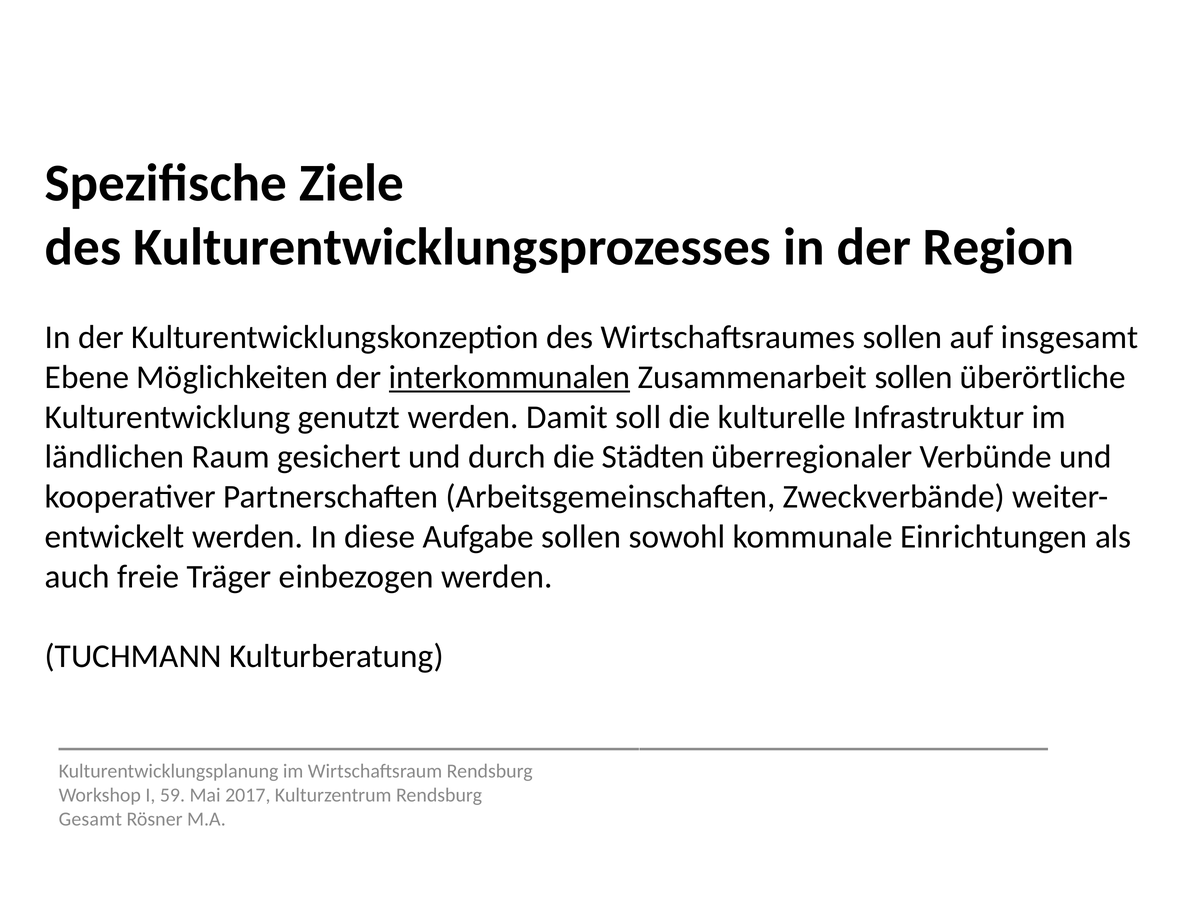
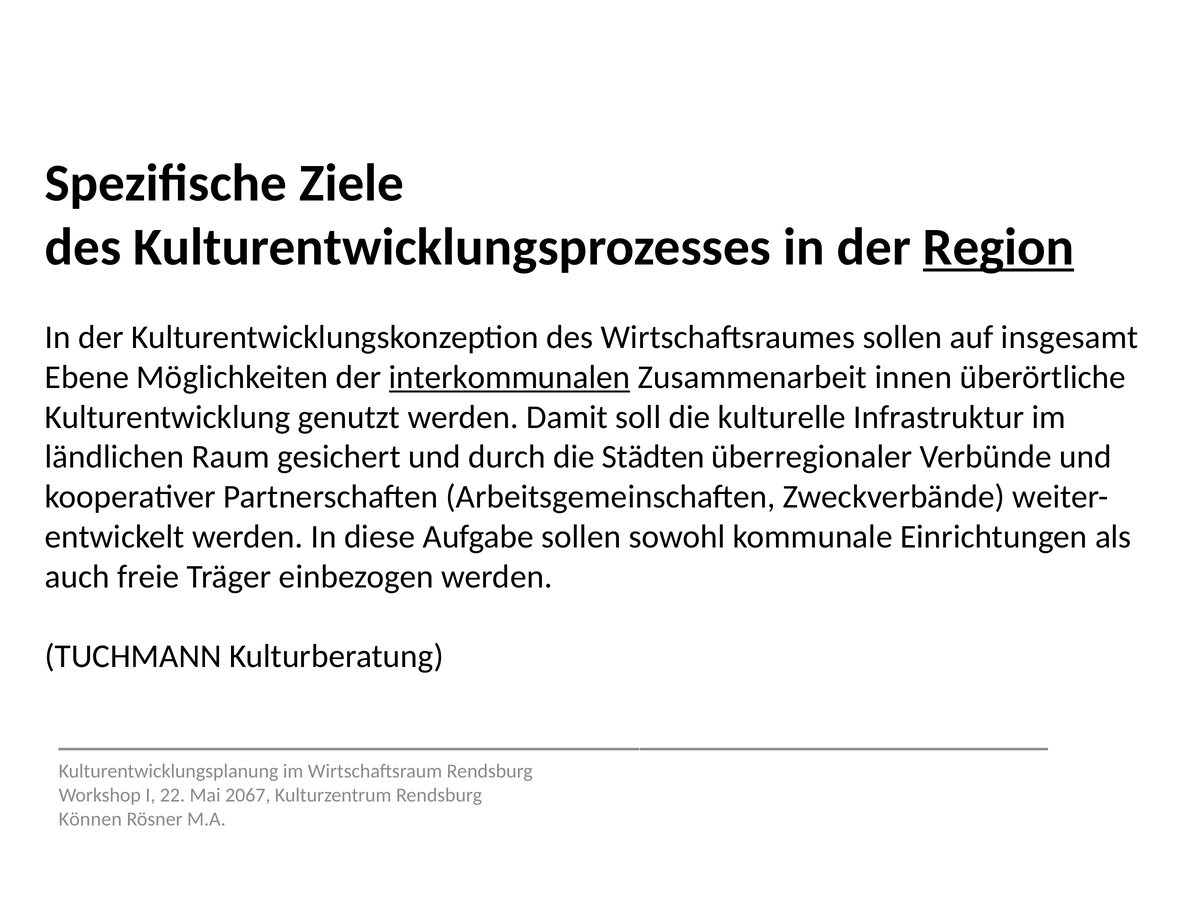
Region underline: none -> present
Zusammenarbeit sollen: sollen -> innen
59: 59 -> 22
2017: 2017 -> 2067
Gesamt: Gesamt -> Können
